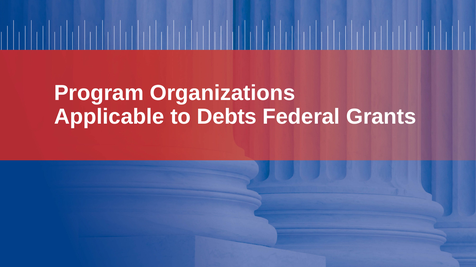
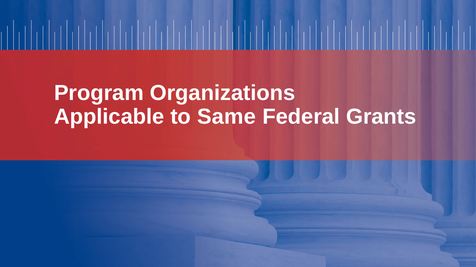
Debts: Debts -> Same
